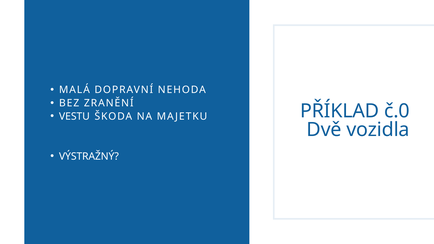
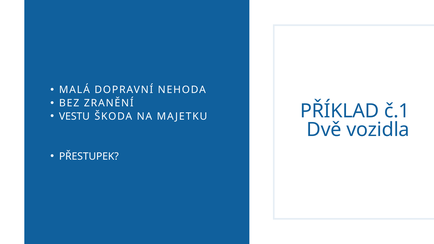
č.0: č.0 -> č.1
VÝSTRAŽNÝ: VÝSTRAŽNÝ -> PŘESTUPEK
